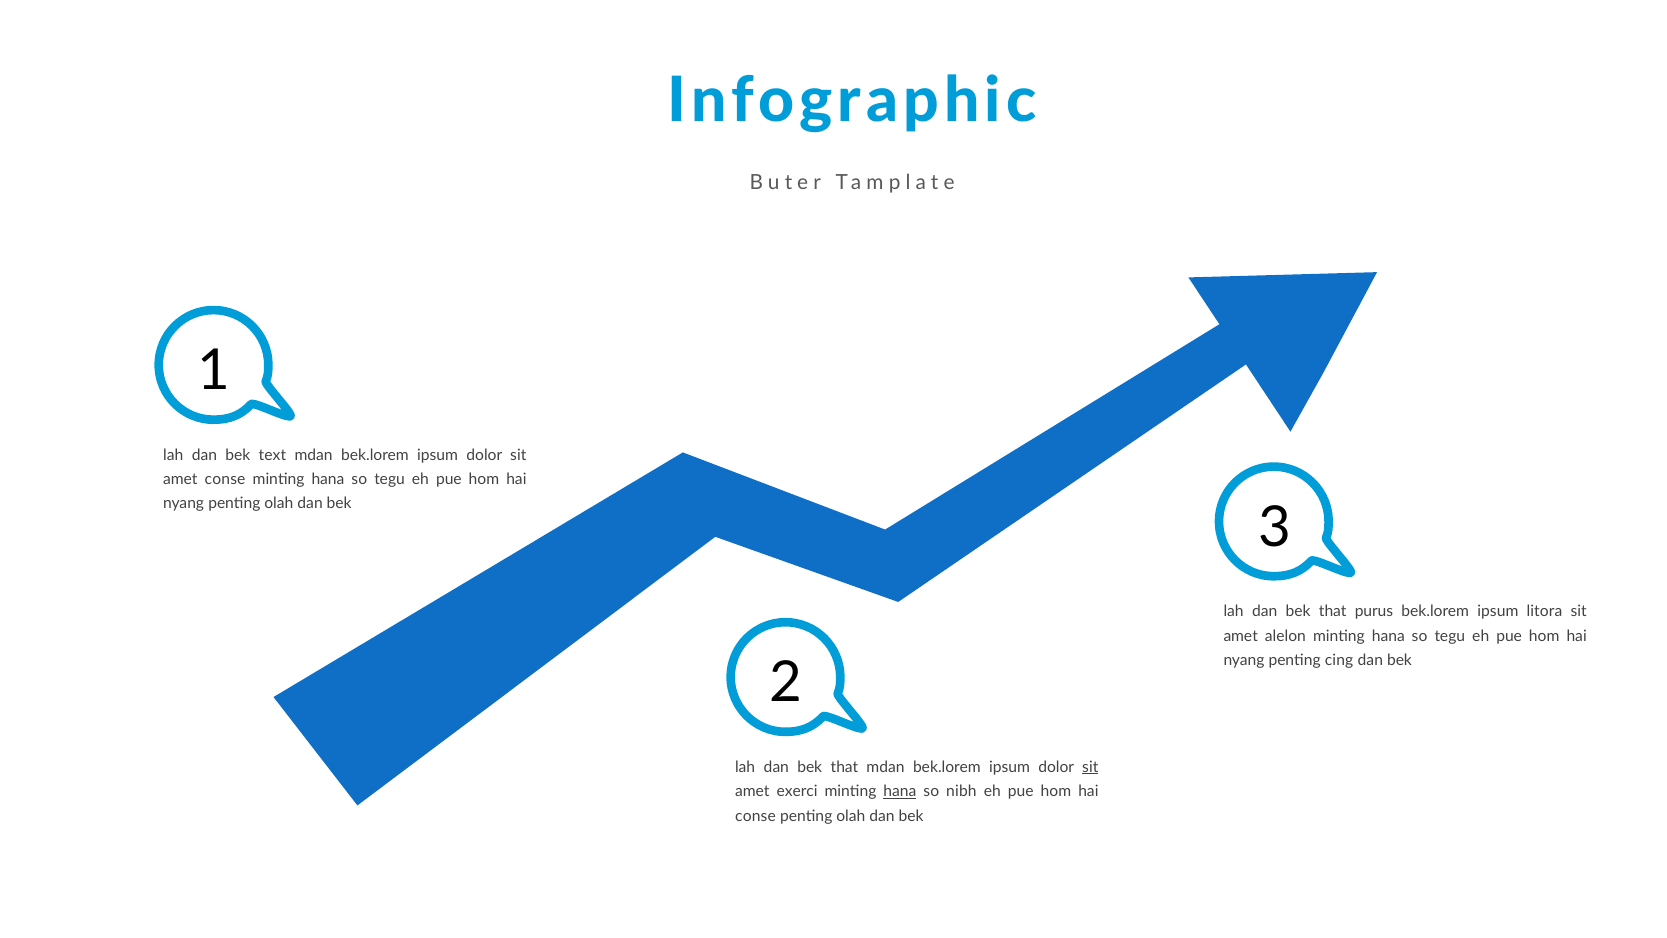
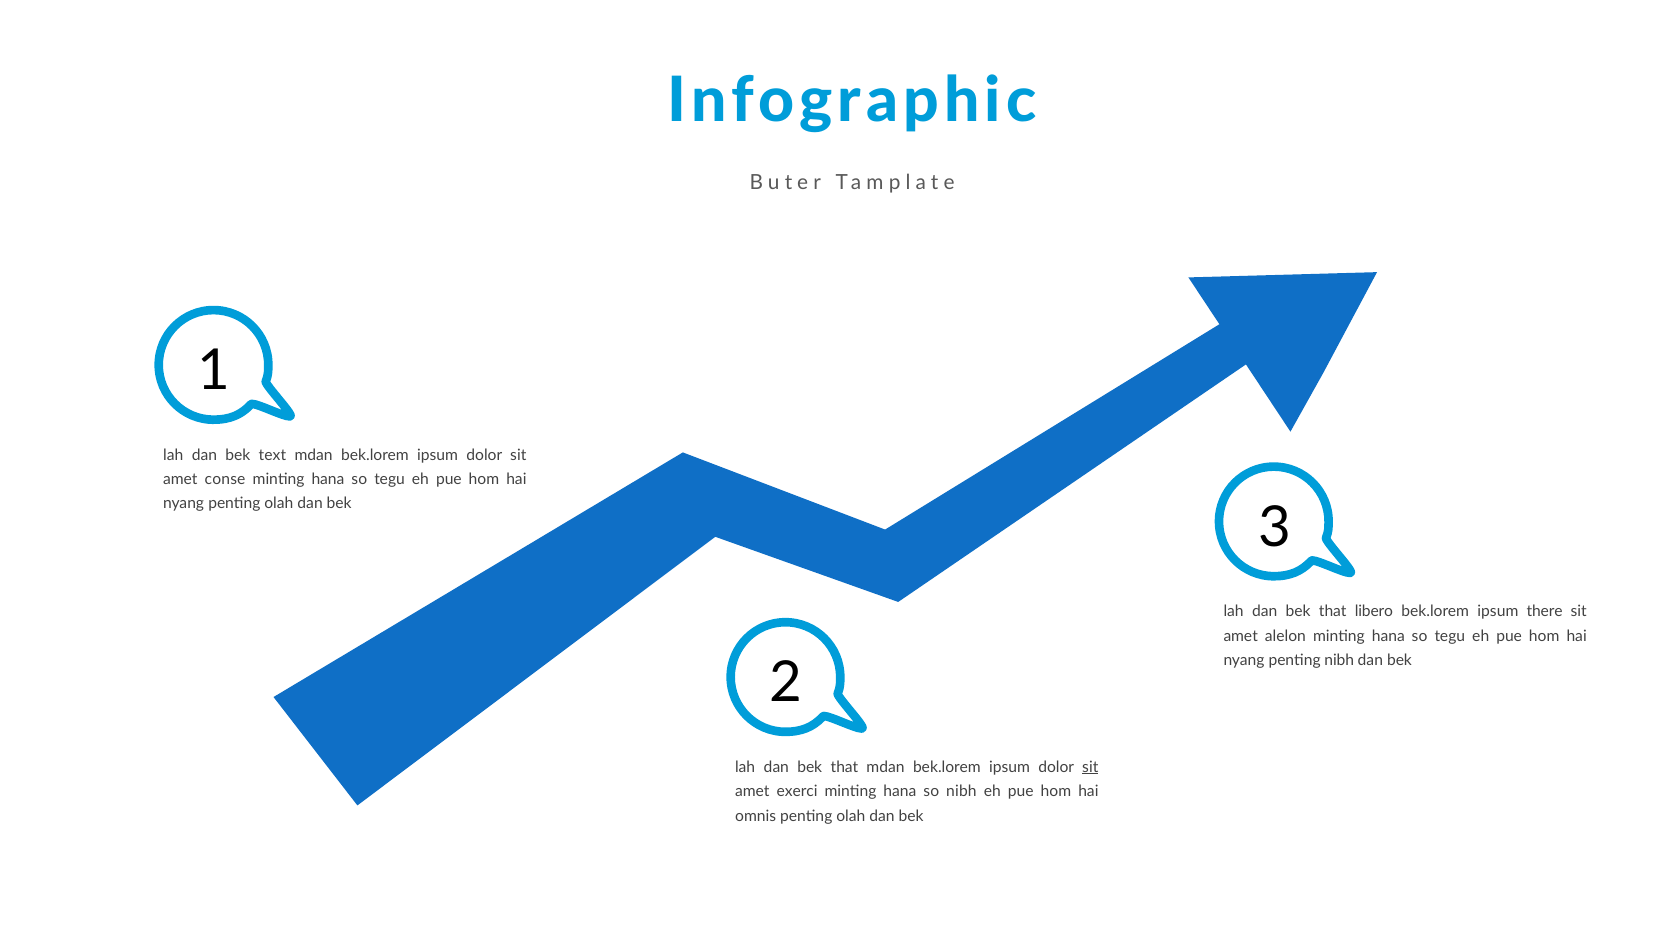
purus: purus -> libero
litora: litora -> there
penting cing: cing -> nibh
hana at (900, 791) underline: present -> none
conse at (756, 816): conse -> omnis
